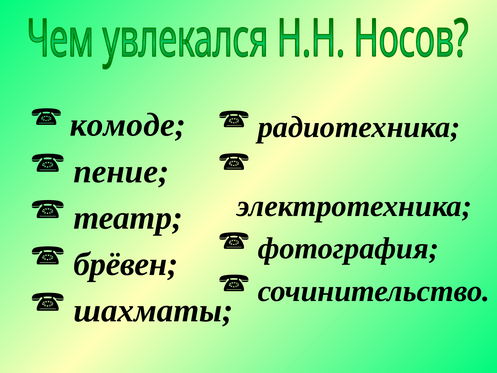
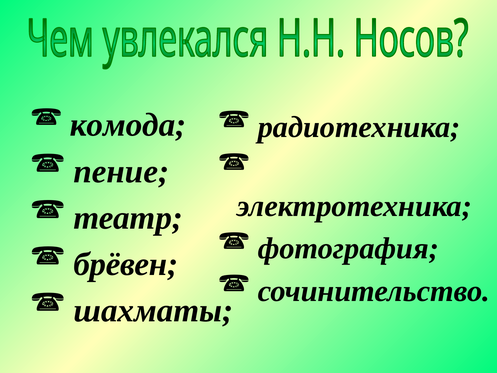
комоде: комоде -> комода
